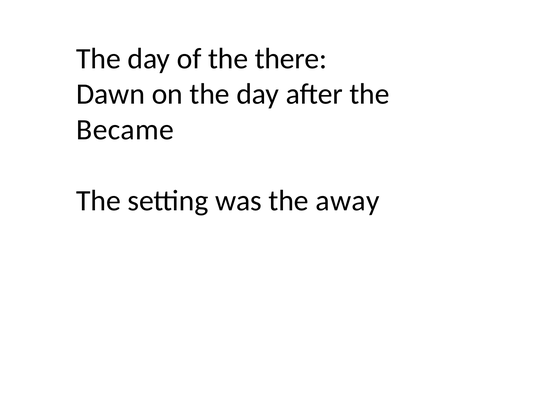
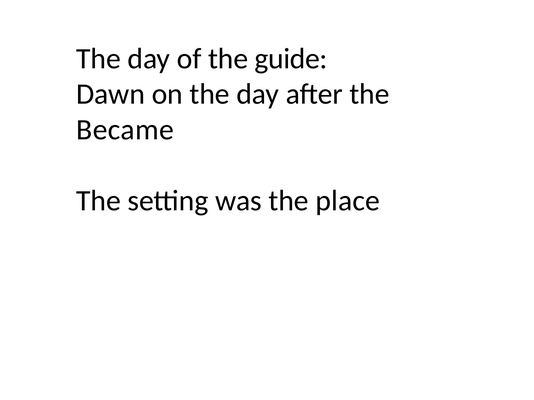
there: there -> guide
away: away -> place
